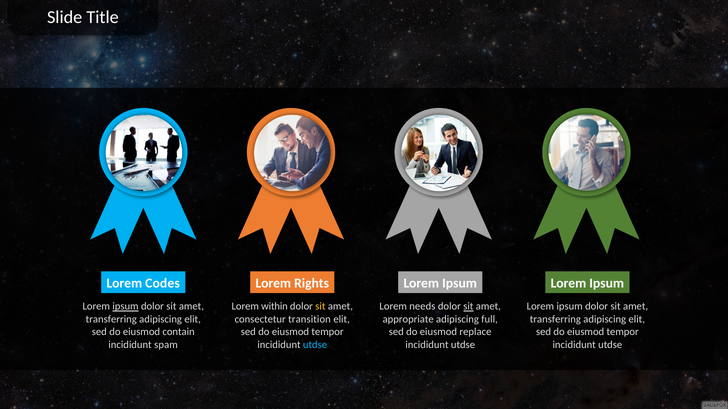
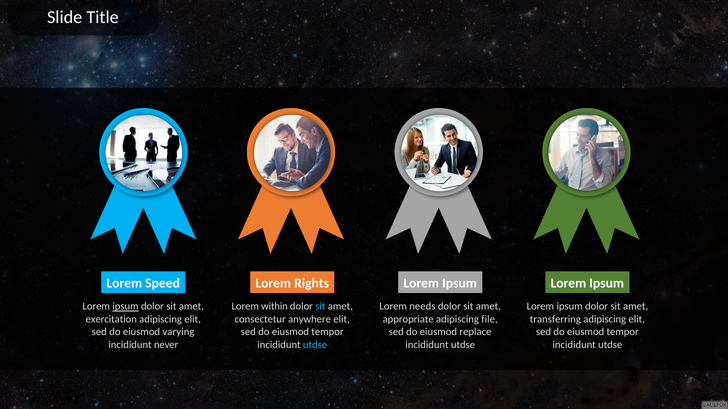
Codes: Codes -> Speed
sit at (320, 307) colour: yellow -> light blue
sit at (468, 307) underline: present -> none
transferring at (111, 320): transferring -> exercitation
transition: transition -> anywhere
full: full -> file
contain: contain -> varying
spam: spam -> never
